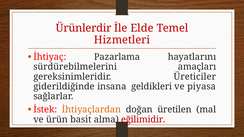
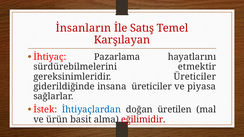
Ürünlerdir: Ürünlerdir -> İnsanların
Elde: Elde -> Satış
Hizmetleri: Hizmetleri -> Karşılayan
amaçları: amaçları -> etmektir
insana geldikleri: geldikleri -> üreticiler
İhtiyaçlardan colour: orange -> blue
